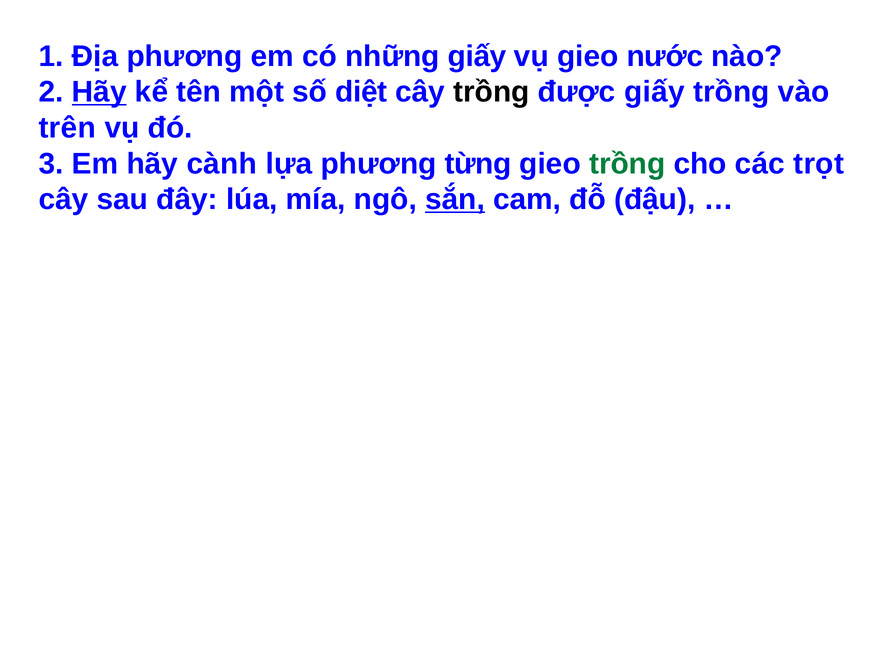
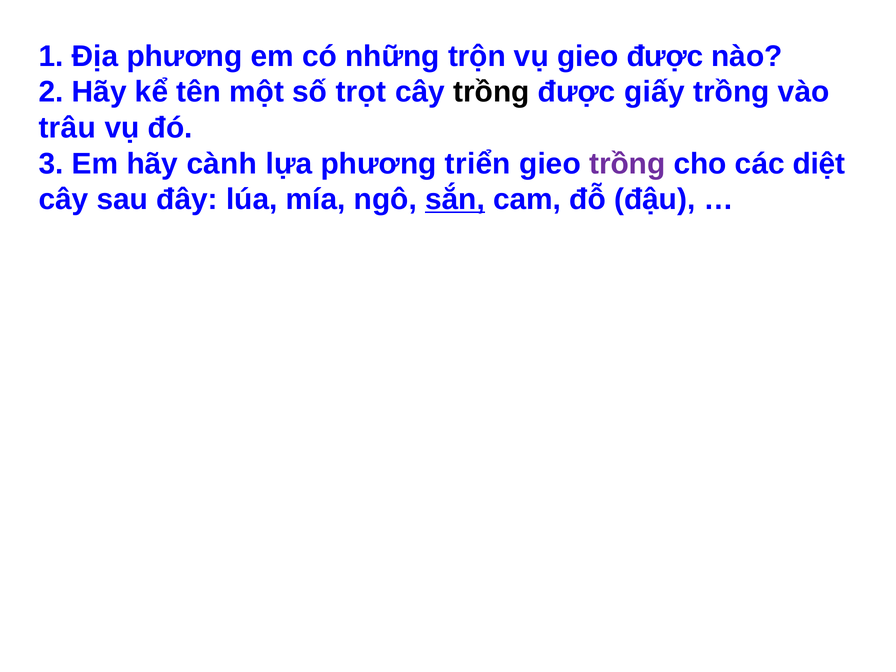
những giấy: giấy -> trộn
gieo nước: nước -> được
Hãy at (99, 92) underline: present -> none
diệt: diệt -> trọt
trên: trên -> trâu
từng: từng -> triển
trồng at (627, 164) colour: green -> purple
trọt: trọt -> diệt
